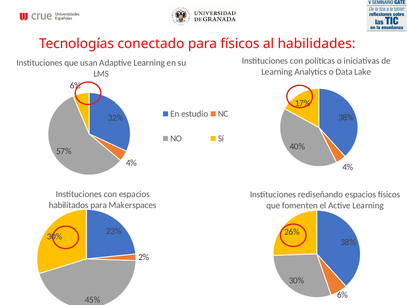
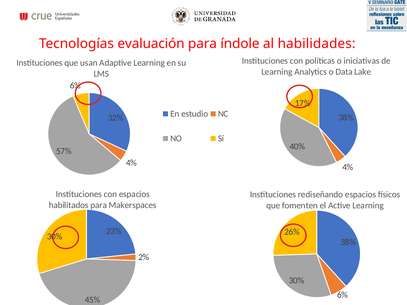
conectado: conectado -> evaluación
para físicos: físicos -> índole
